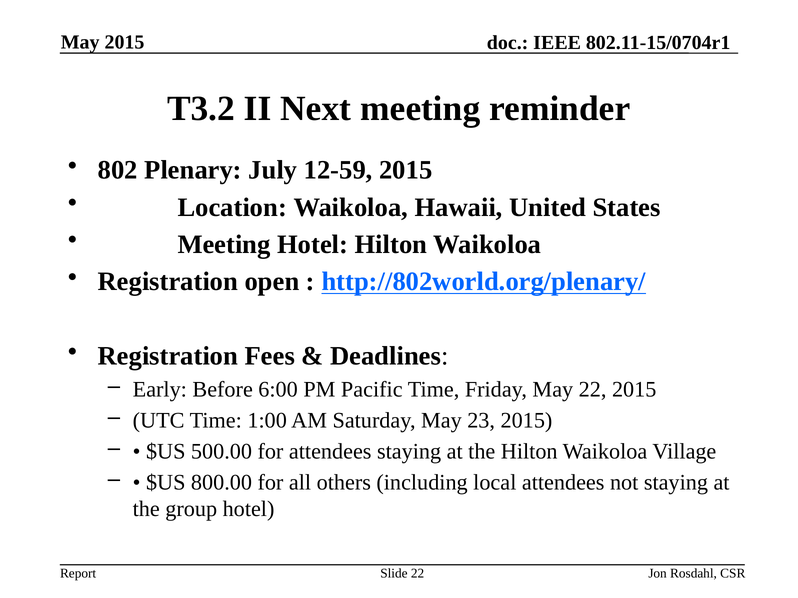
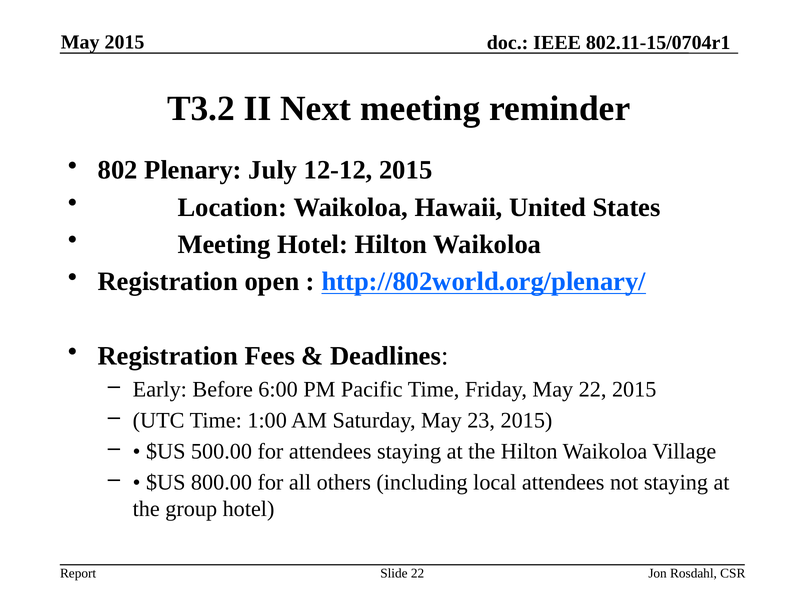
12-59: 12-59 -> 12-12
